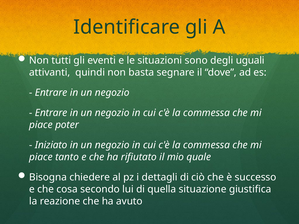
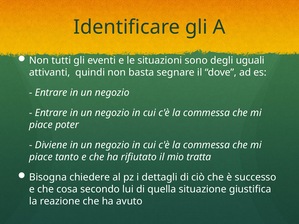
Iniziato: Iniziato -> Diviene
quale: quale -> tratta
